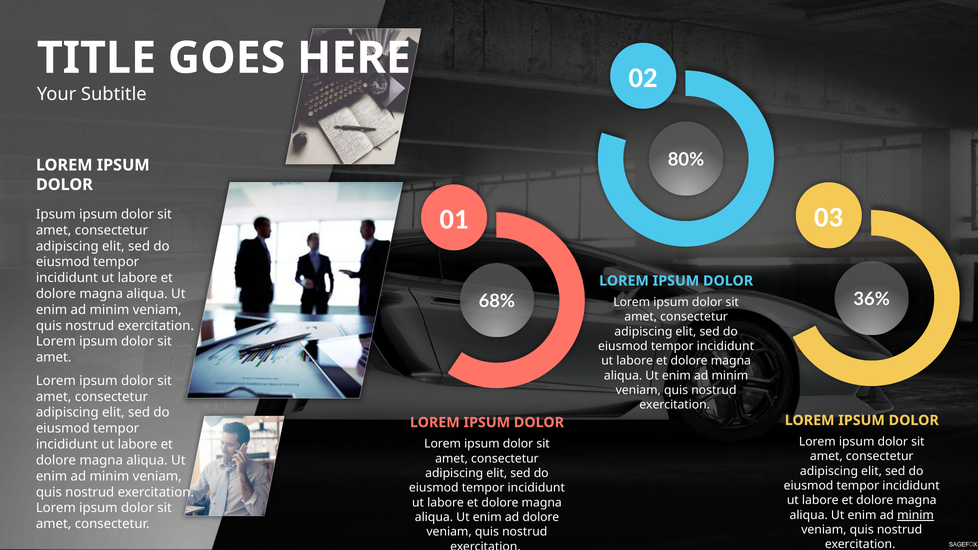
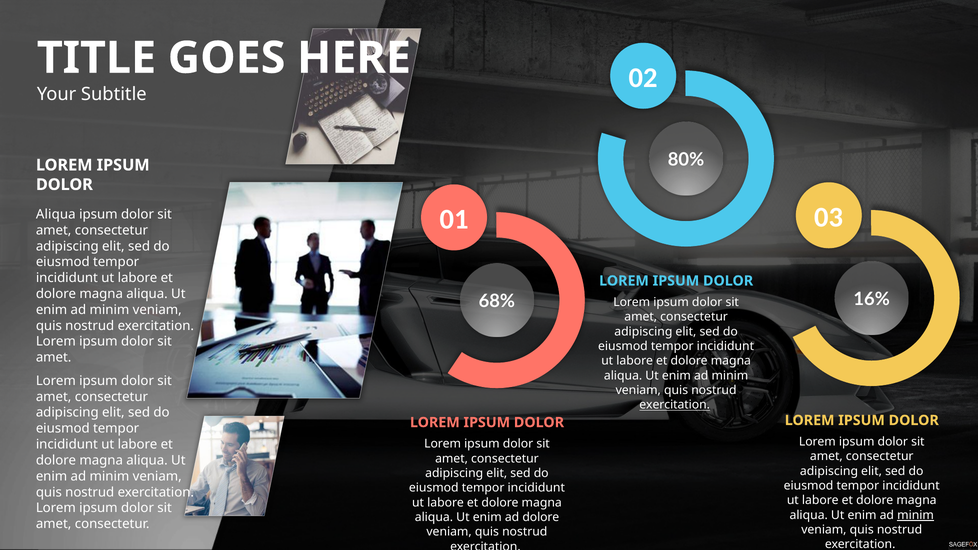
Ipsum at (56, 214): Ipsum -> Aliqua
36%: 36% -> 16%
exercitation at (675, 405) underline: none -> present
